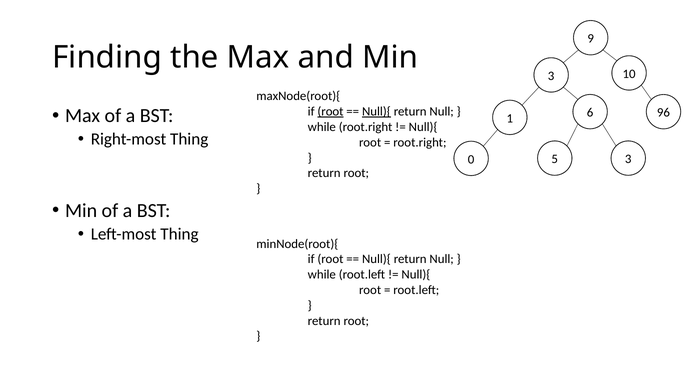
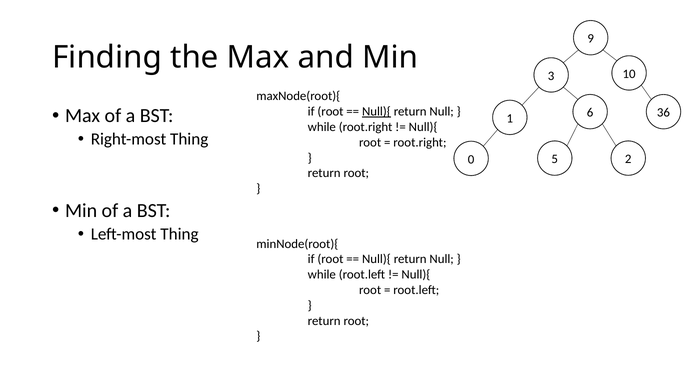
root at (330, 112) underline: present -> none
96: 96 -> 36
5 3: 3 -> 2
